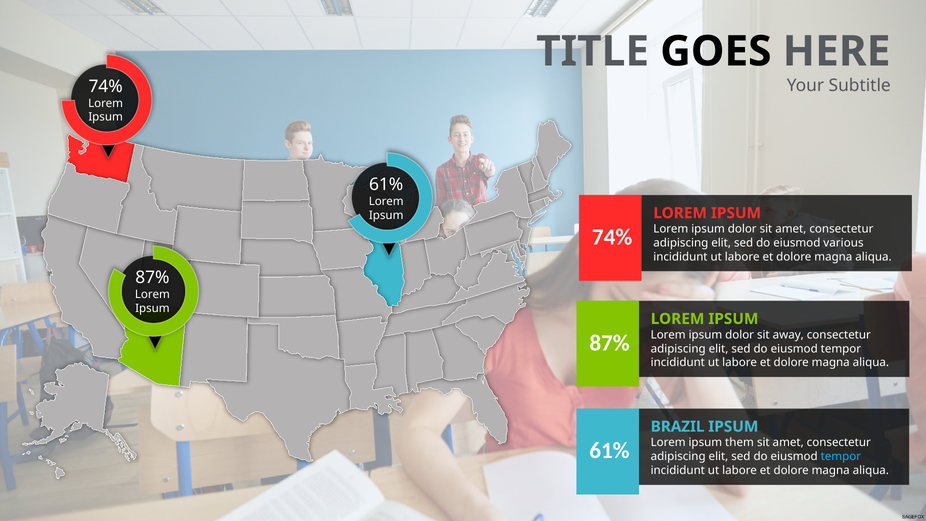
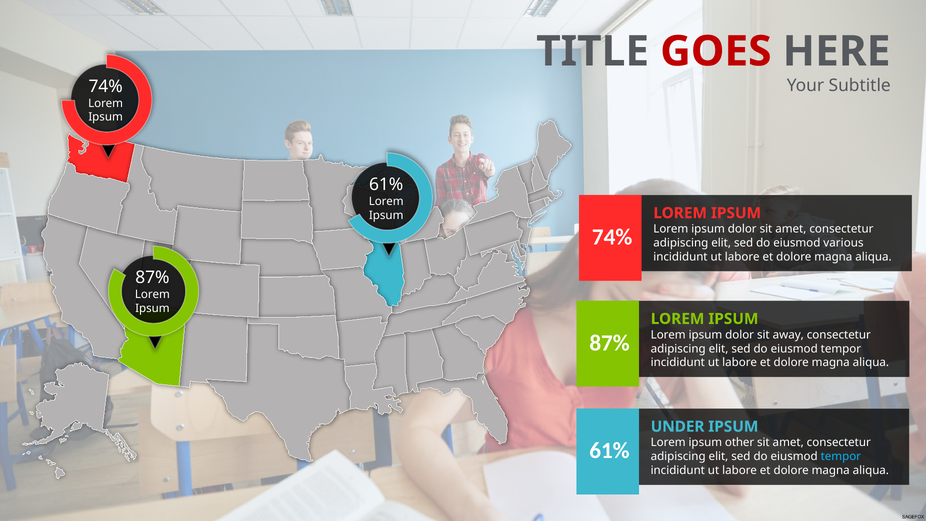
GOES colour: black -> red
BRAZIL: BRAZIL -> UNDER
them: them -> other
